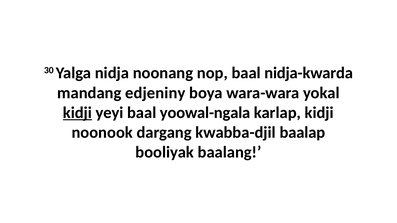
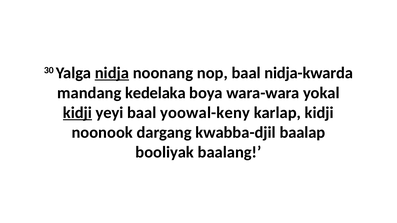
nidja underline: none -> present
edjeniny: edjeniny -> kedelaka
yoowal-ngala: yoowal-ngala -> yoowal-keny
